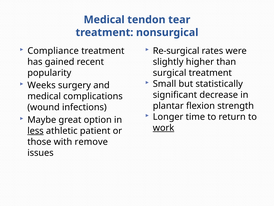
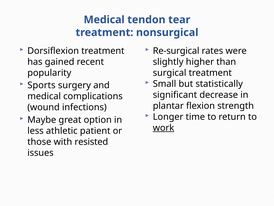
Compliance: Compliance -> Dorsiflexion
Weeks: Weeks -> Sports
less underline: present -> none
remove: remove -> resisted
